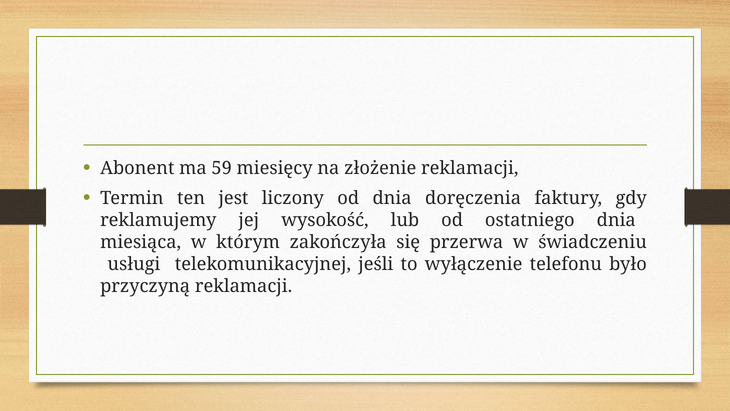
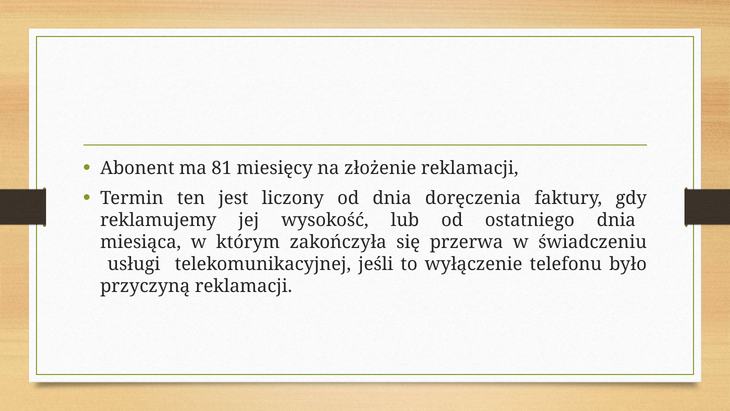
59: 59 -> 81
